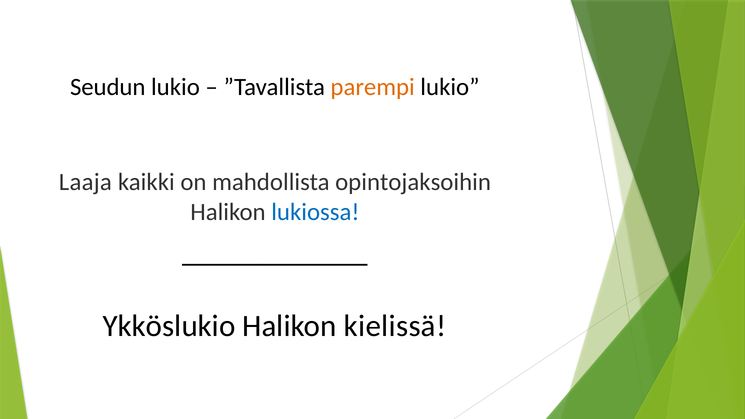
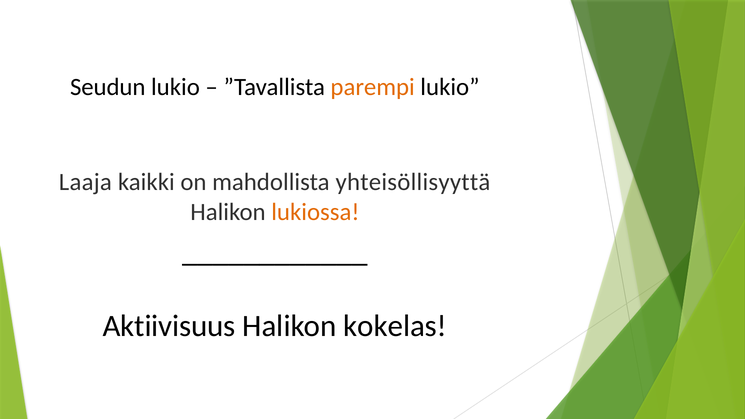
opintojaksoihin: opintojaksoihin -> yhteisöllisyyttä
lukiossa colour: blue -> orange
Ykköslukio: Ykköslukio -> Aktiivisuus
kielissä: kielissä -> kokelas
